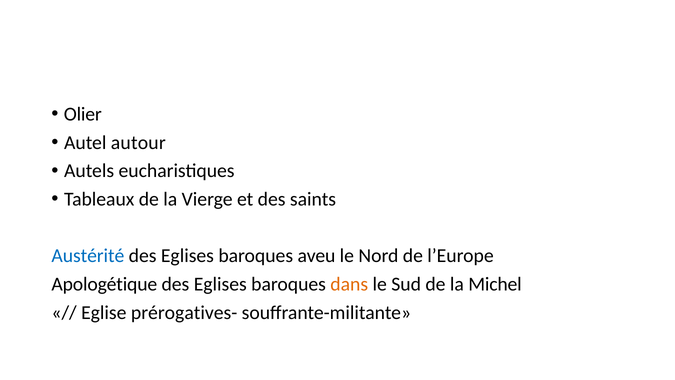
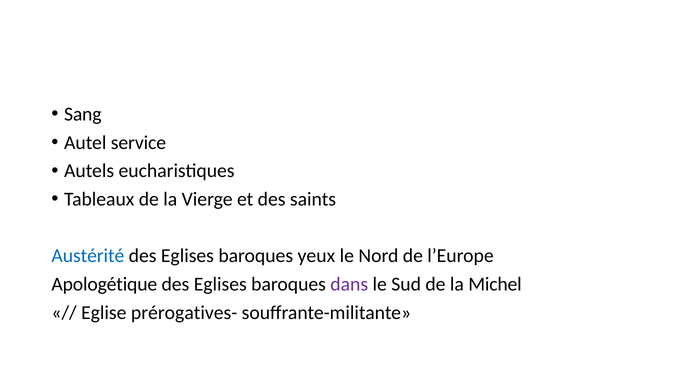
Olier: Olier -> Sang
autour: autour -> service
aveu: aveu -> yeux
dans colour: orange -> purple
